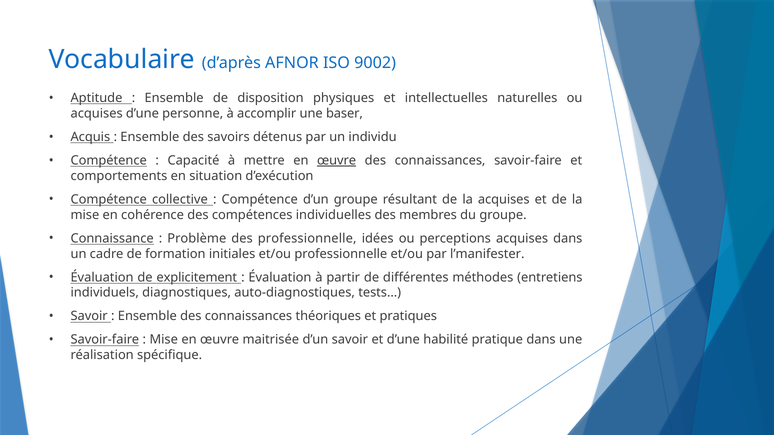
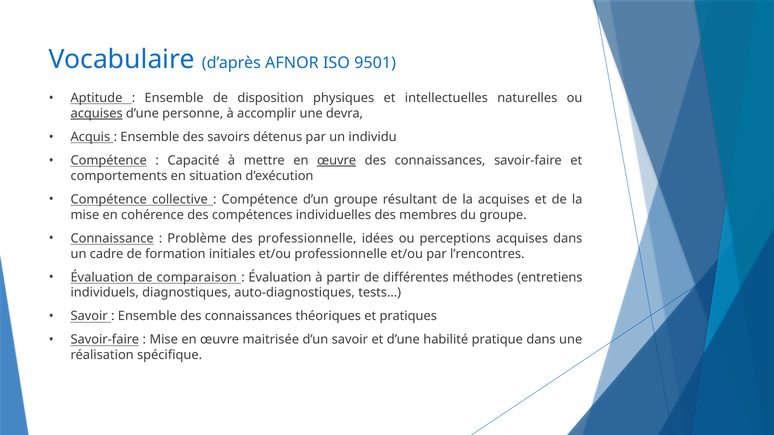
9002: 9002 -> 9501
acquises at (97, 114) underline: none -> present
baser: baser -> devra
l’manifester: l’manifester -> l’rencontres
explicitement: explicitement -> comparaison
